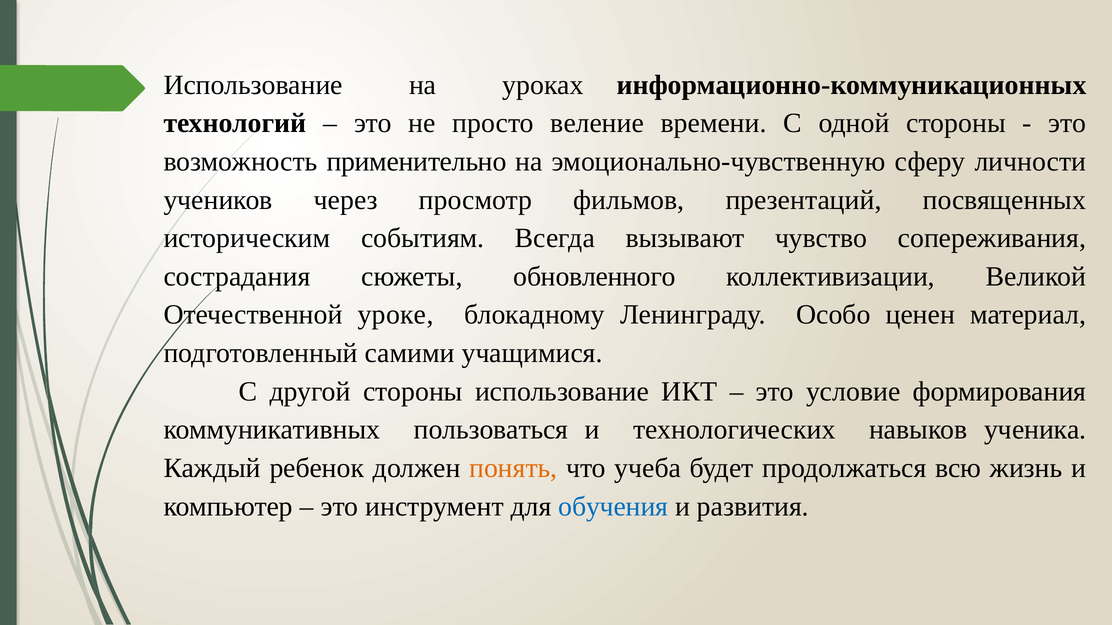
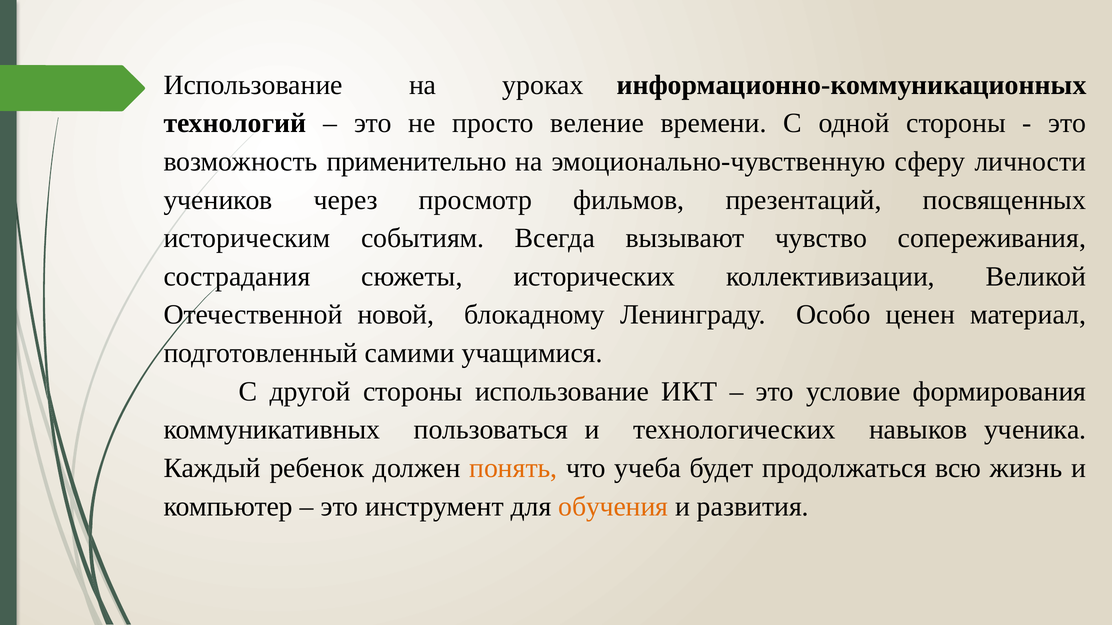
обновленного: обновленного -> исторических
уроке: уроке -> новой
обучения colour: blue -> orange
